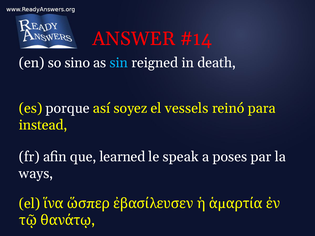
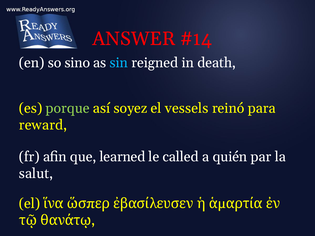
porque colour: white -> light green
instead: instead -> reward
speak: speak -> called
poses: poses -> quién
ways: ways -> salut
